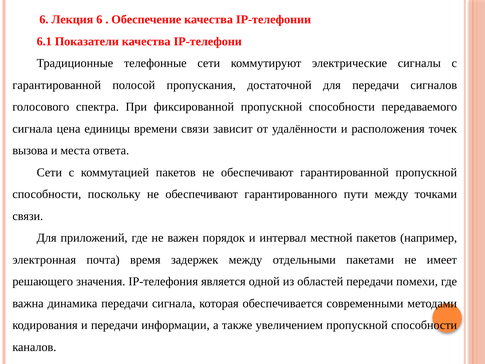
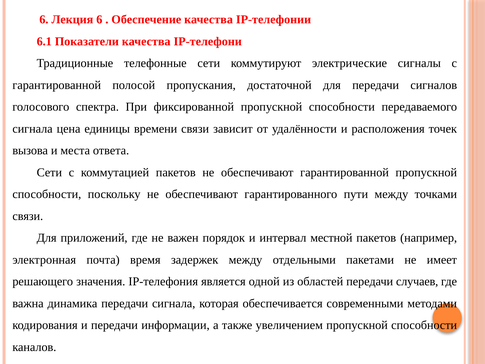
помехи: помехи -> случаев
